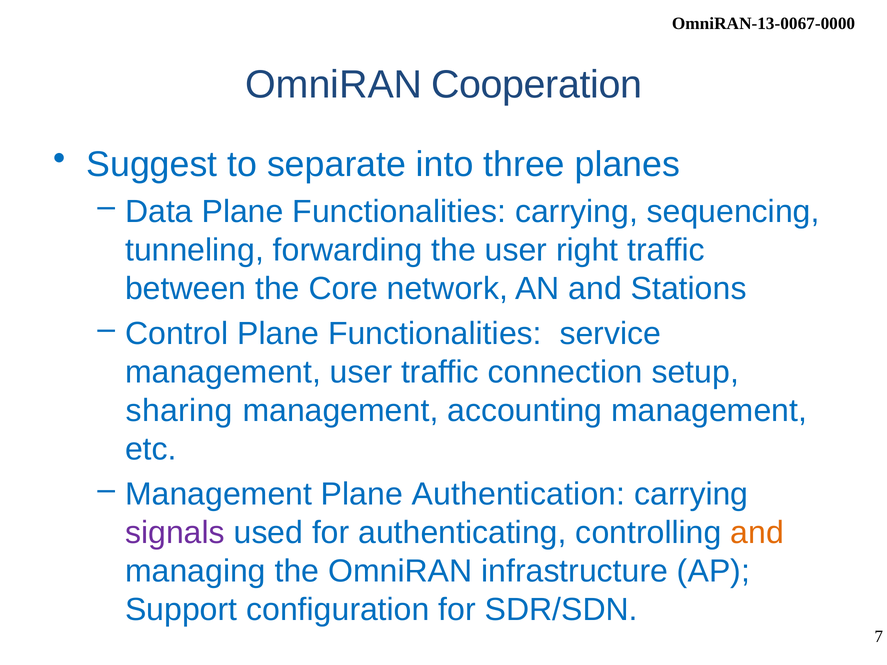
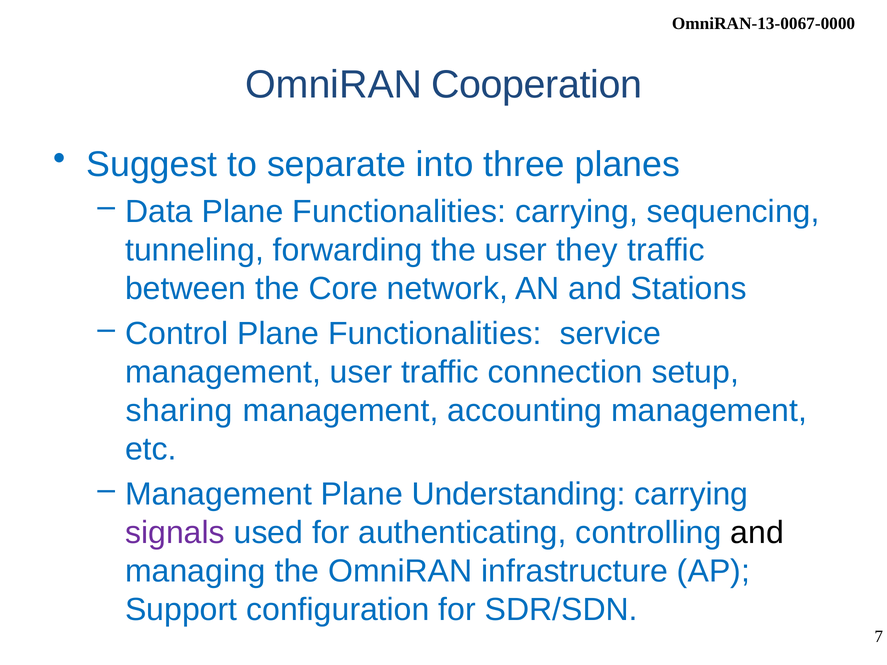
right: right -> they
Authentication: Authentication -> Understanding
and at (757, 533) colour: orange -> black
